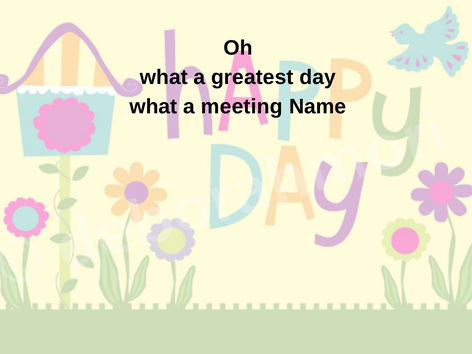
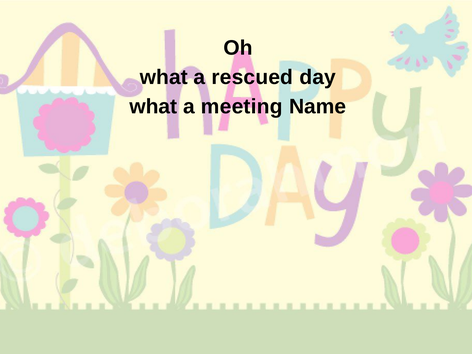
greatest: greatest -> rescued
